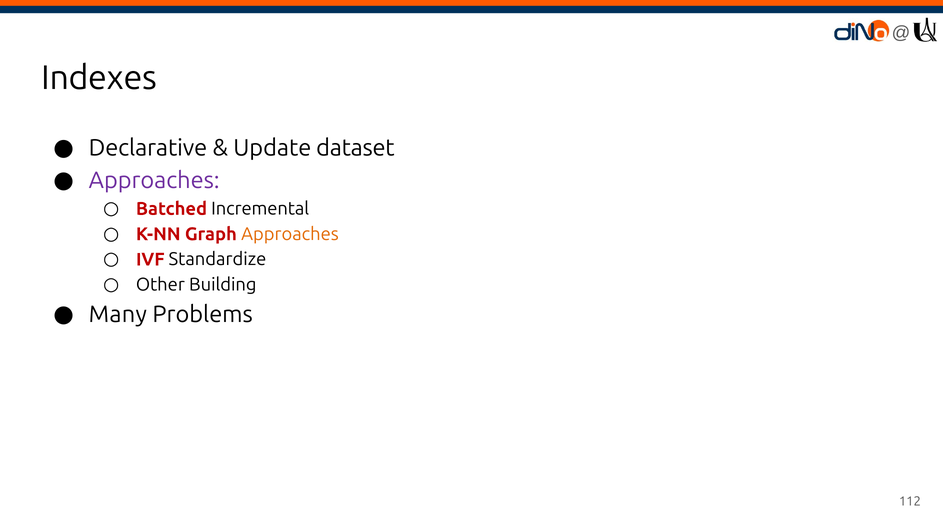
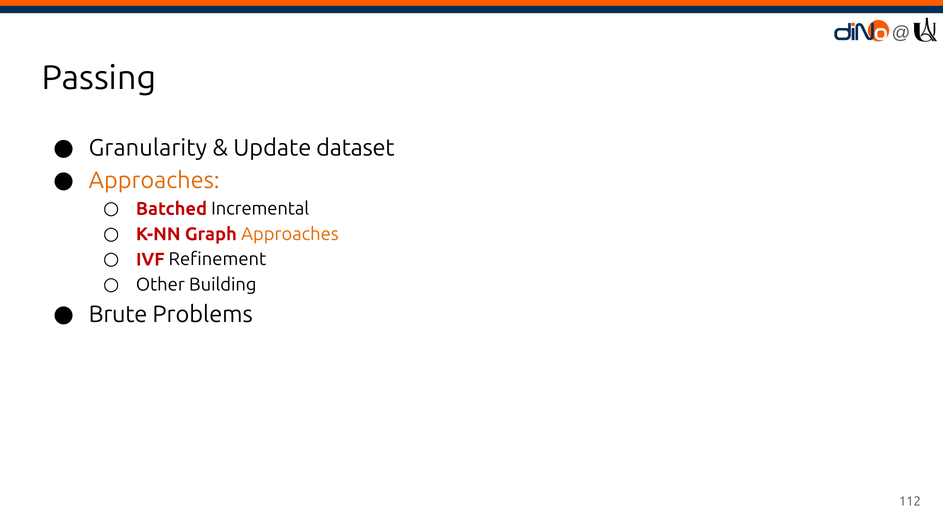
Indexes: Indexes -> Passing
Declarative: Declarative -> Granularity
Approaches at (154, 181) colour: purple -> orange
Standardize: Standardize -> Refinement
Many: Many -> Brute
